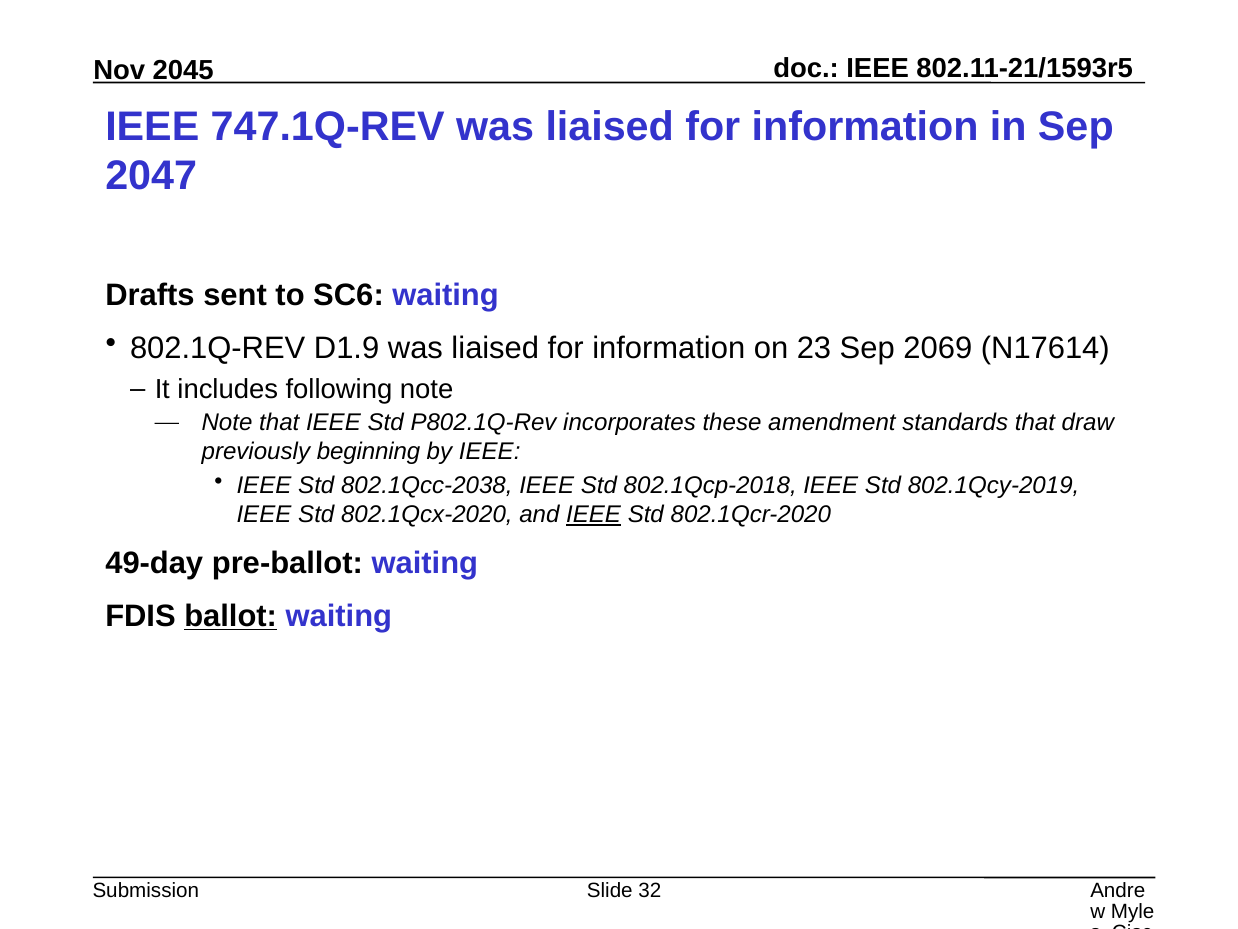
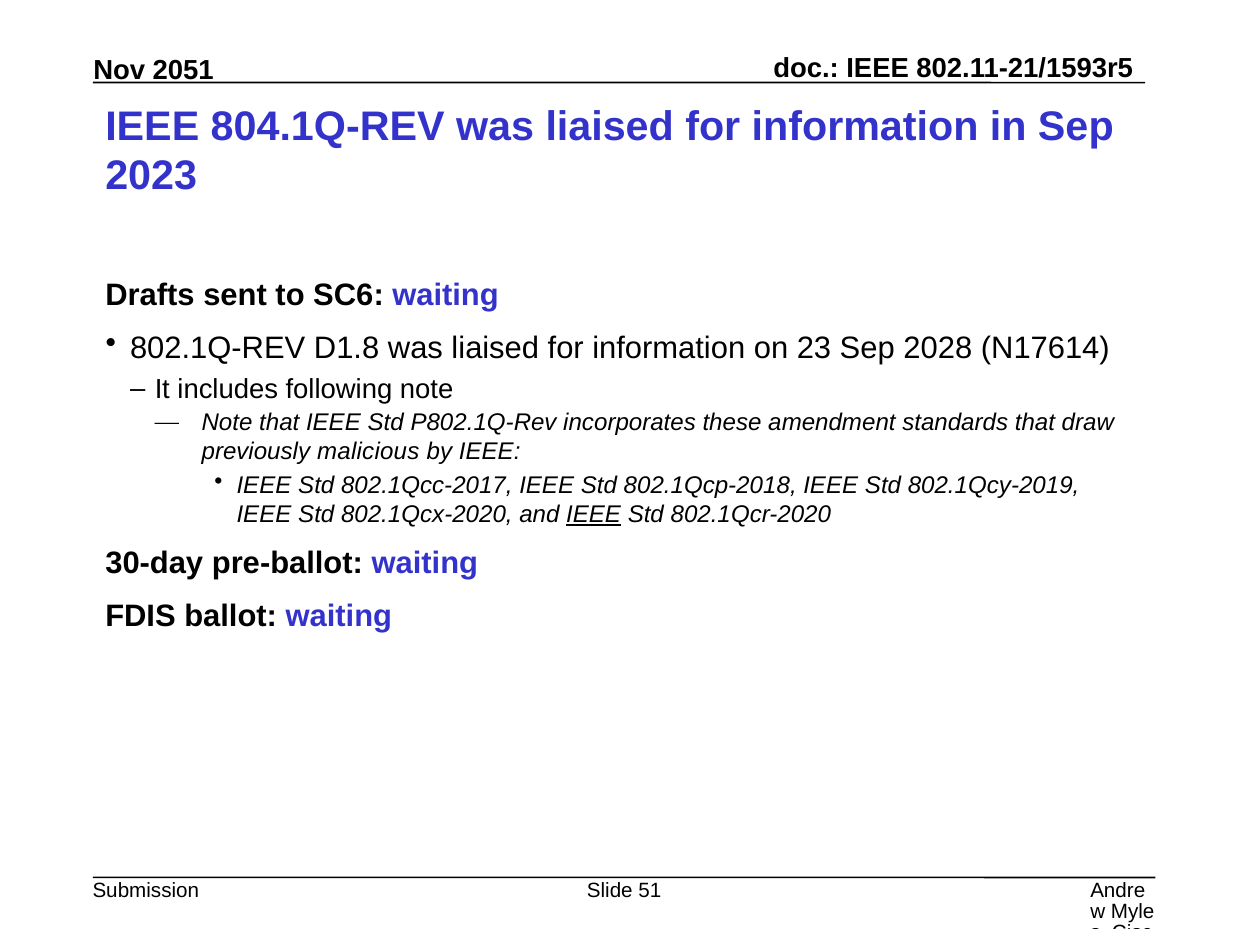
2045: 2045 -> 2051
747.1Q-REV: 747.1Q-REV -> 804.1Q-REV
2047: 2047 -> 2023
D1.9: D1.9 -> D1.8
2069: 2069 -> 2028
beginning: beginning -> malicious
802.1Qcc-2038: 802.1Qcc-2038 -> 802.1Qcc-2017
49-day: 49-day -> 30-day
ballot underline: present -> none
32: 32 -> 51
